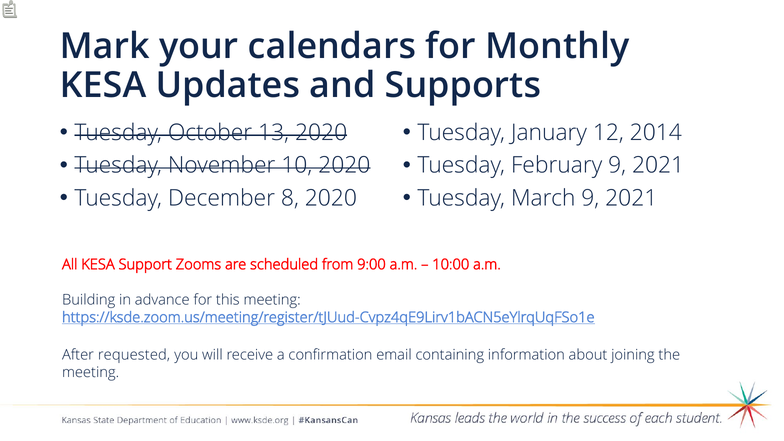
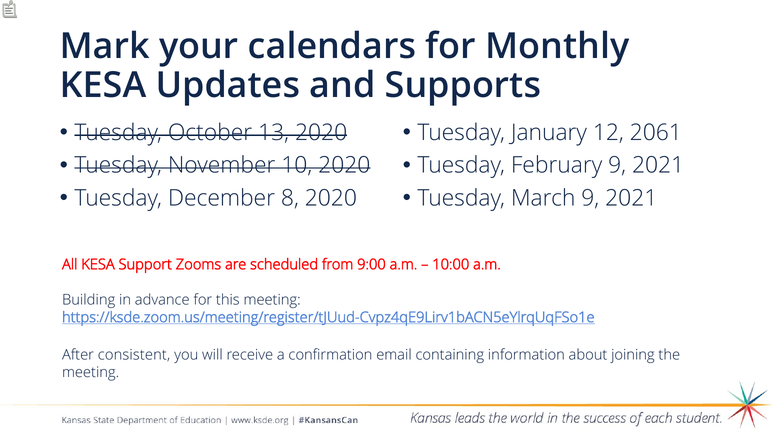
2014: 2014 -> 2061
requested: requested -> consistent
